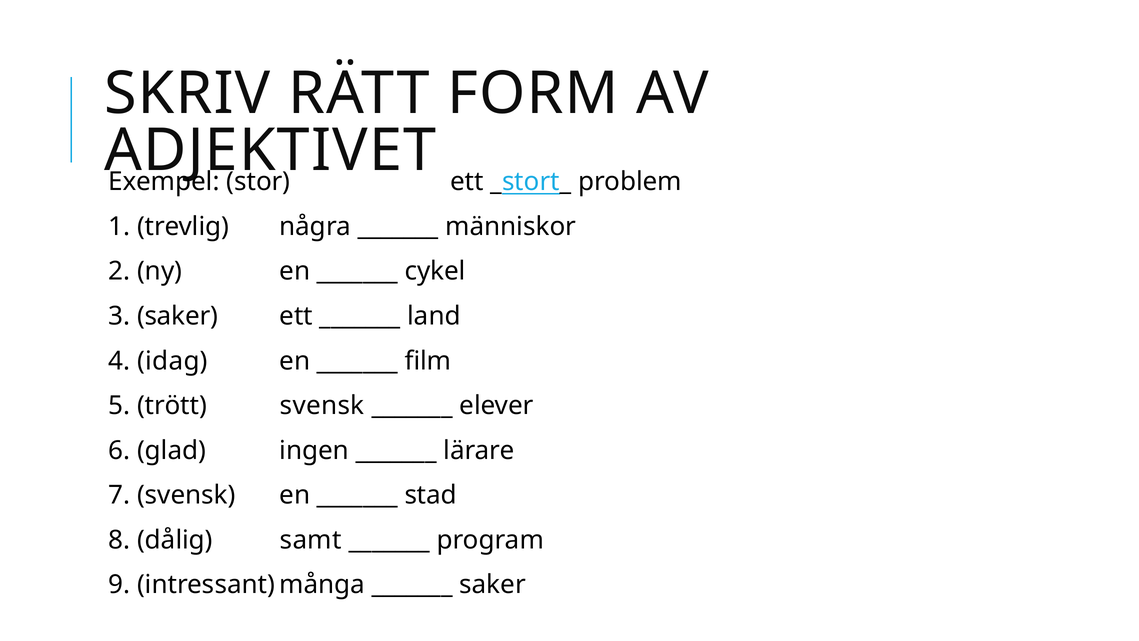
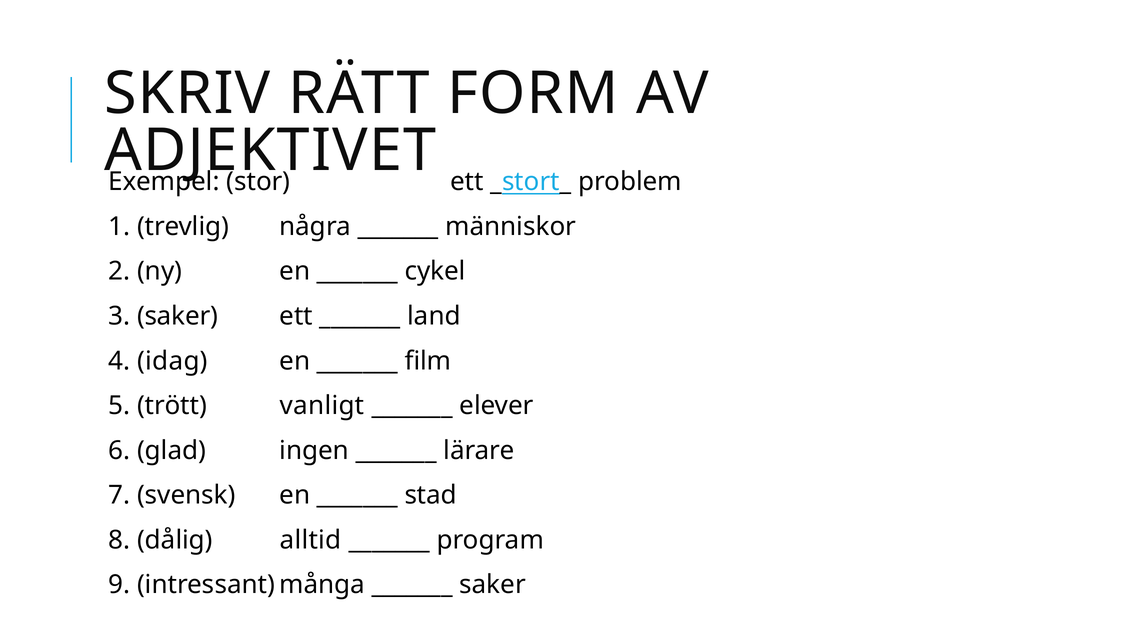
trött svensk: svensk -> vanligt
samt: samt -> alltid
